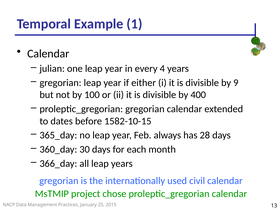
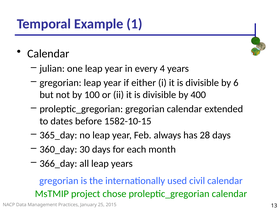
9: 9 -> 6
